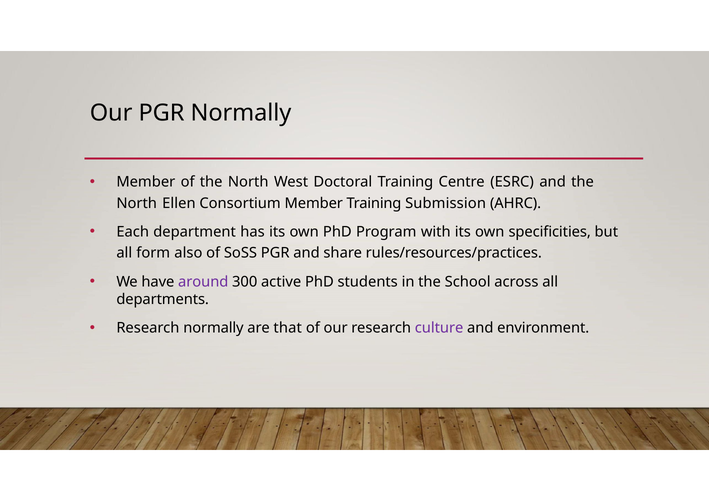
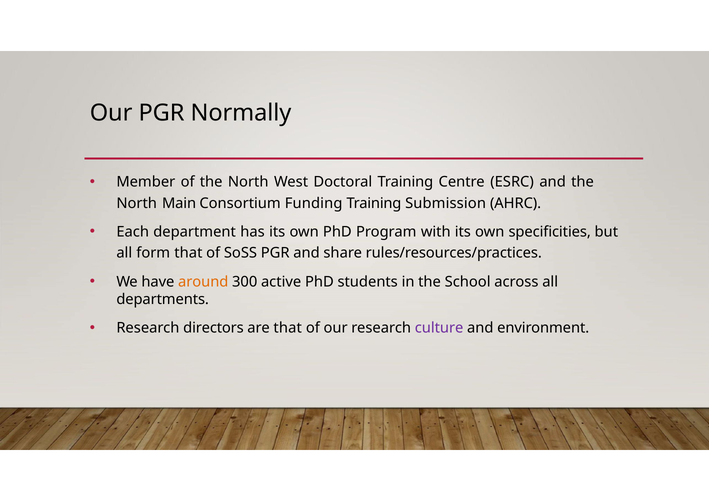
Ellen: Ellen -> Main
Consortium Member: Member -> Funding
form also: also -> that
around colour: purple -> orange
Research normally: normally -> directors
